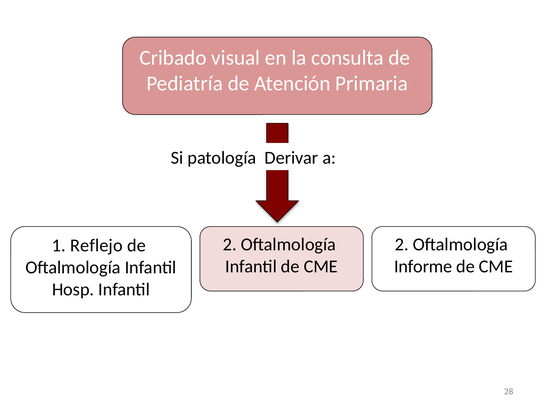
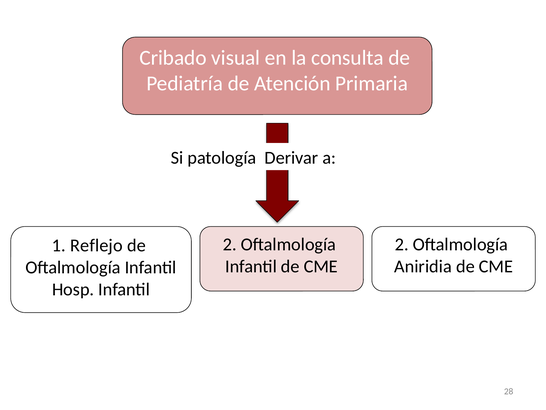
Informe: Informe -> Aniridia
